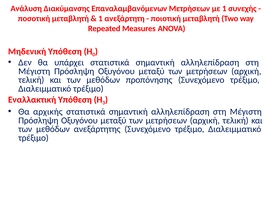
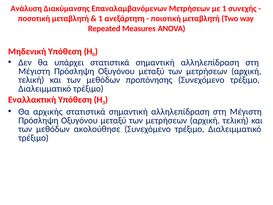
ανεξάρτητης: ανεξάρτητης -> ακολούθησε
